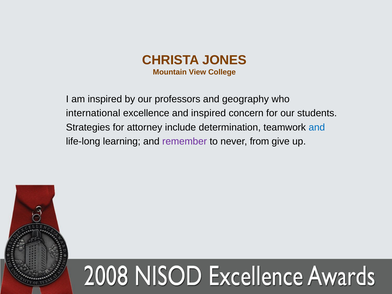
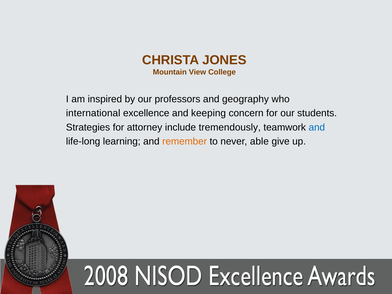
and inspired: inspired -> keeping
determination: determination -> tremendously
remember colour: purple -> orange
from: from -> able
